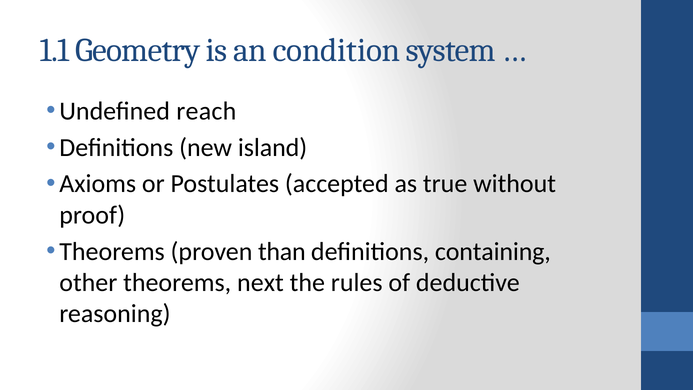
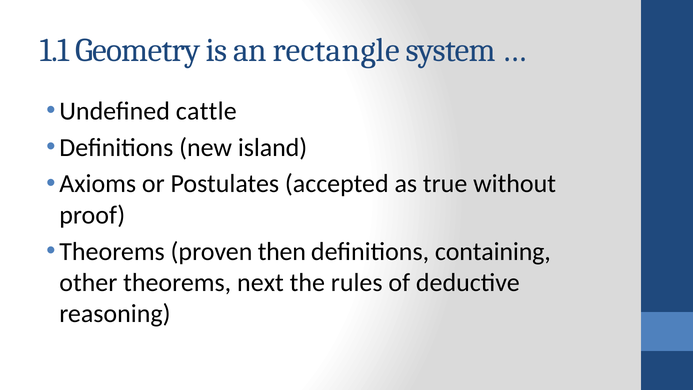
condition: condition -> rectangle
reach: reach -> cattle
than: than -> then
